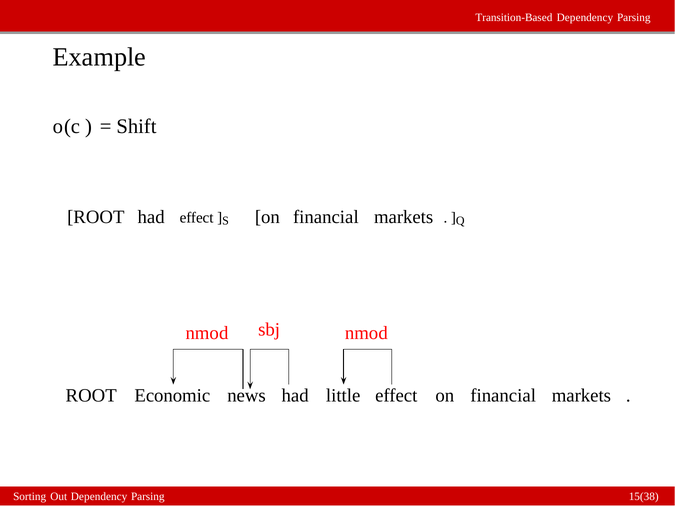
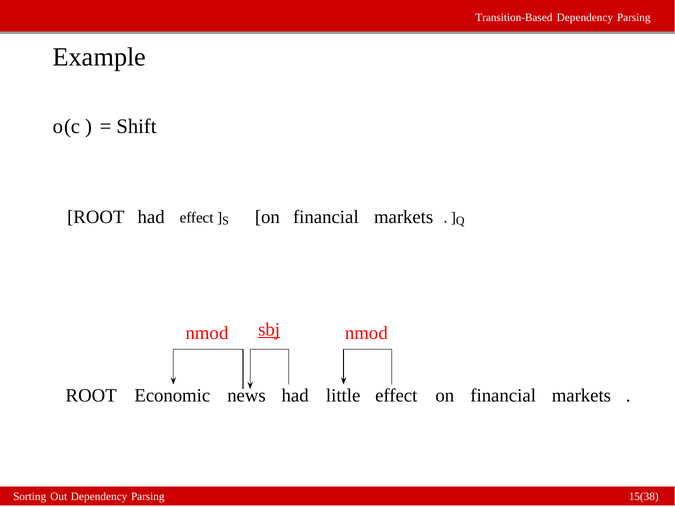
sbj underline: none -> present
